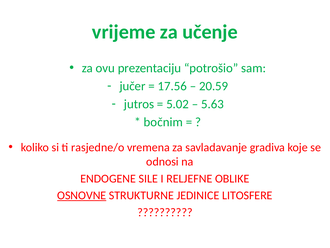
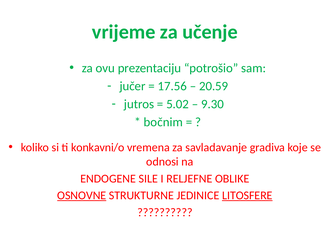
5.63: 5.63 -> 9.30
rasjedne/o: rasjedne/o -> konkavni/o
LITOSFERE underline: none -> present
